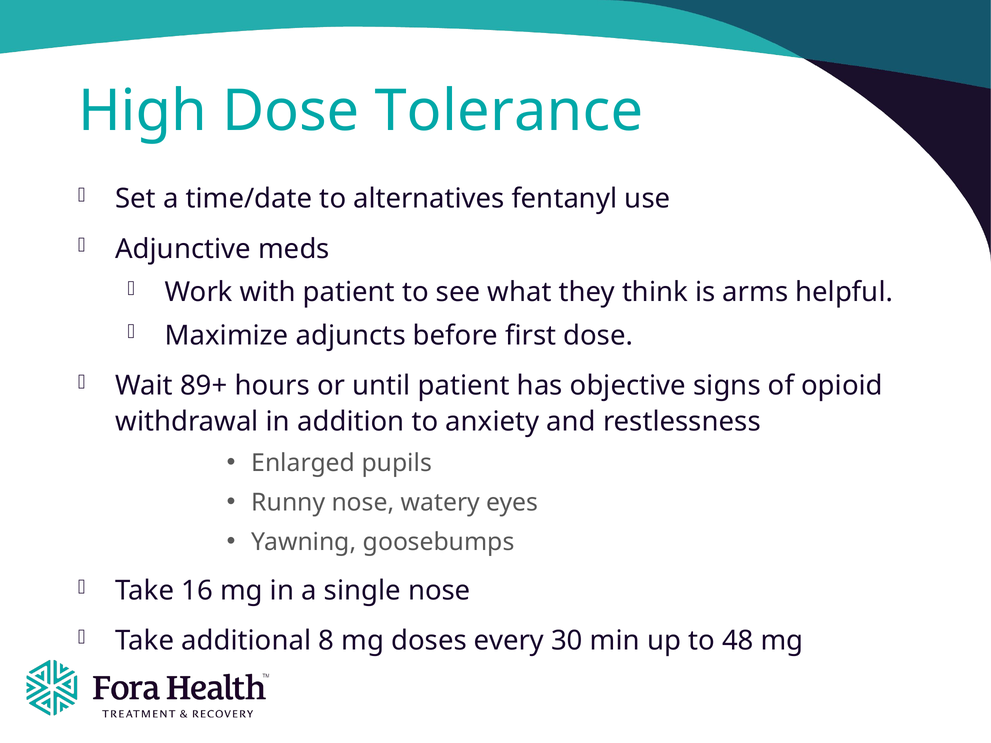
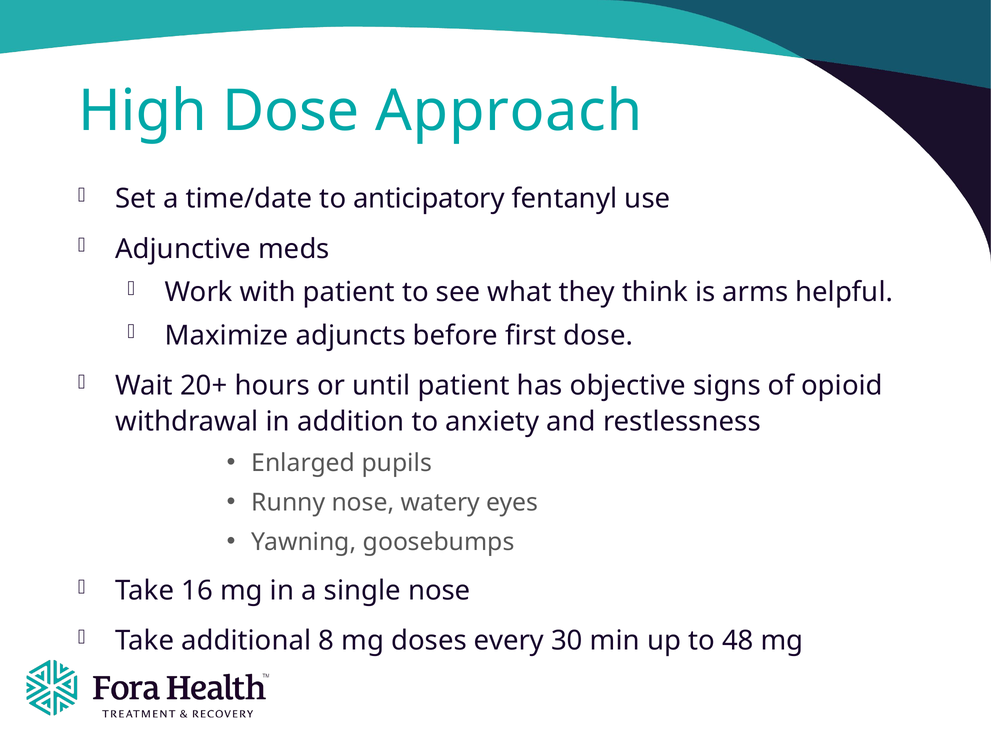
Tolerance: Tolerance -> Approach
alternatives: alternatives -> anticipatory
89+: 89+ -> 20+
